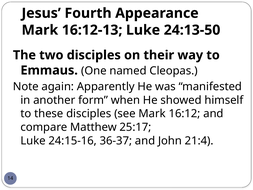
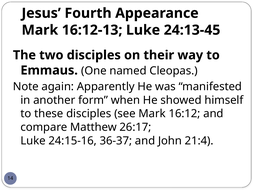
24:13-50: 24:13-50 -> 24:13-45
25:17: 25:17 -> 26:17
